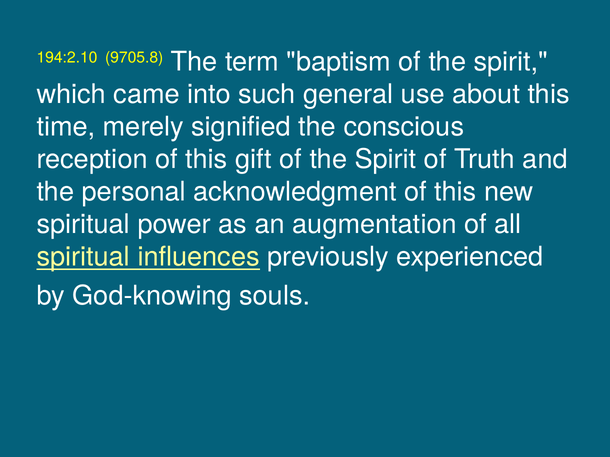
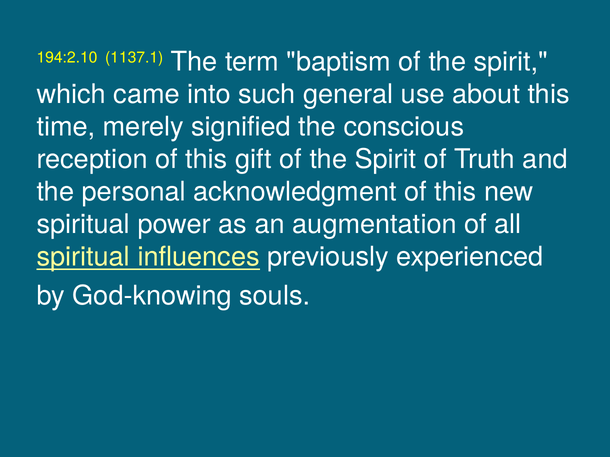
9705.8: 9705.8 -> 1137.1
